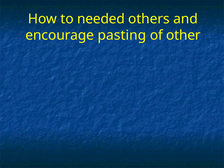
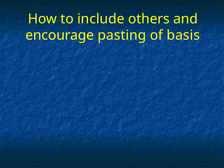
needed: needed -> include
other: other -> basis
